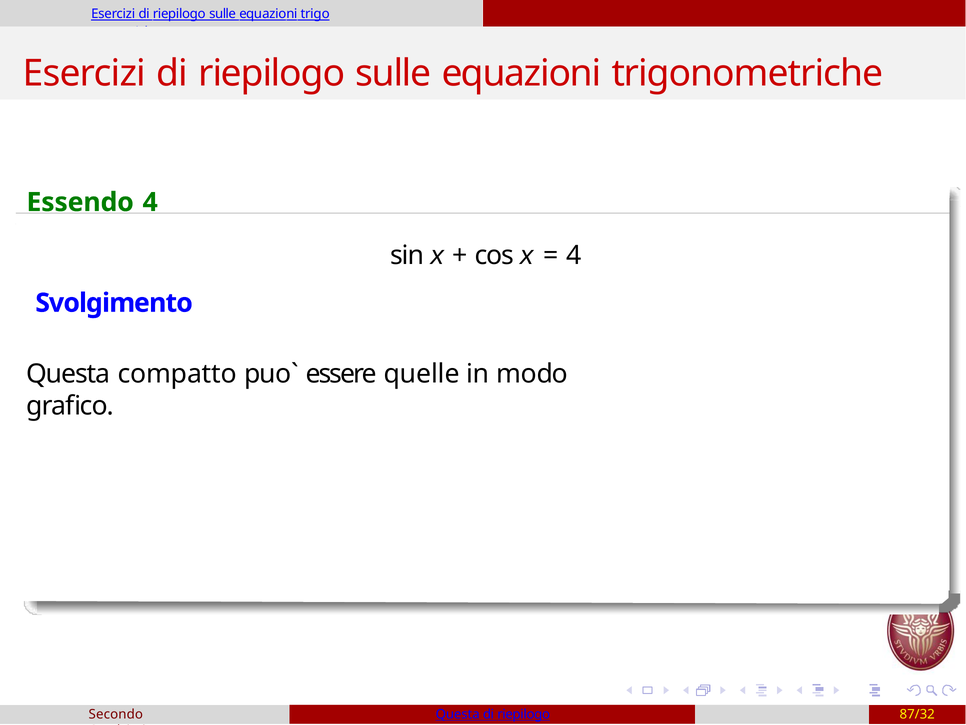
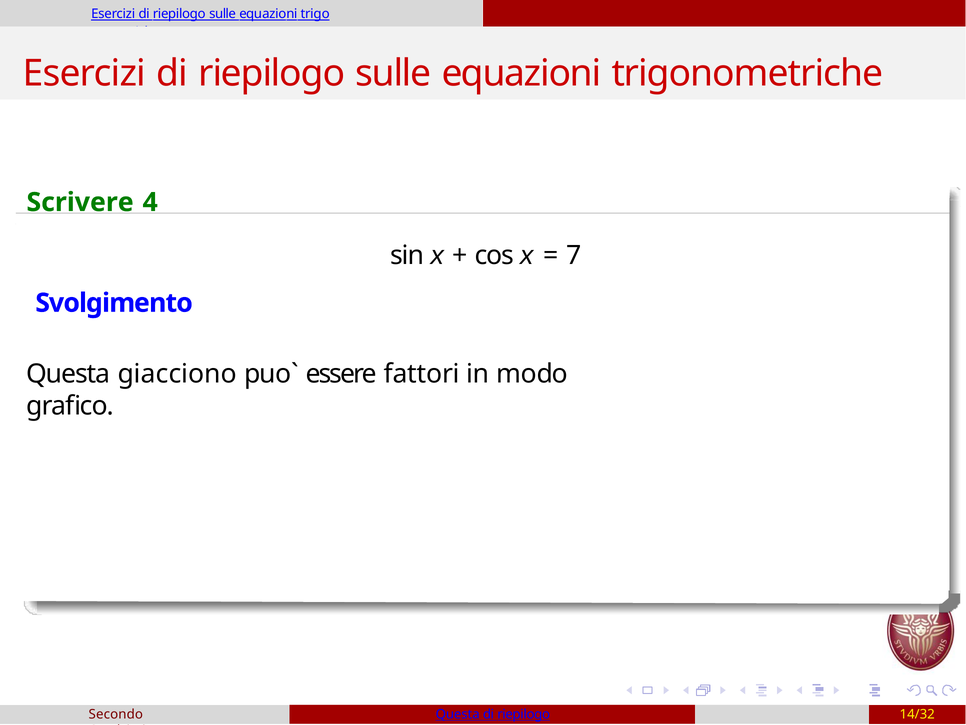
Essendo: Essendo -> Scrivere
4 at (574, 255): 4 -> 7
compatto: compatto -> giacciono
quelle: quelle -> fattori
87/32: 87/32 -> 14/32
